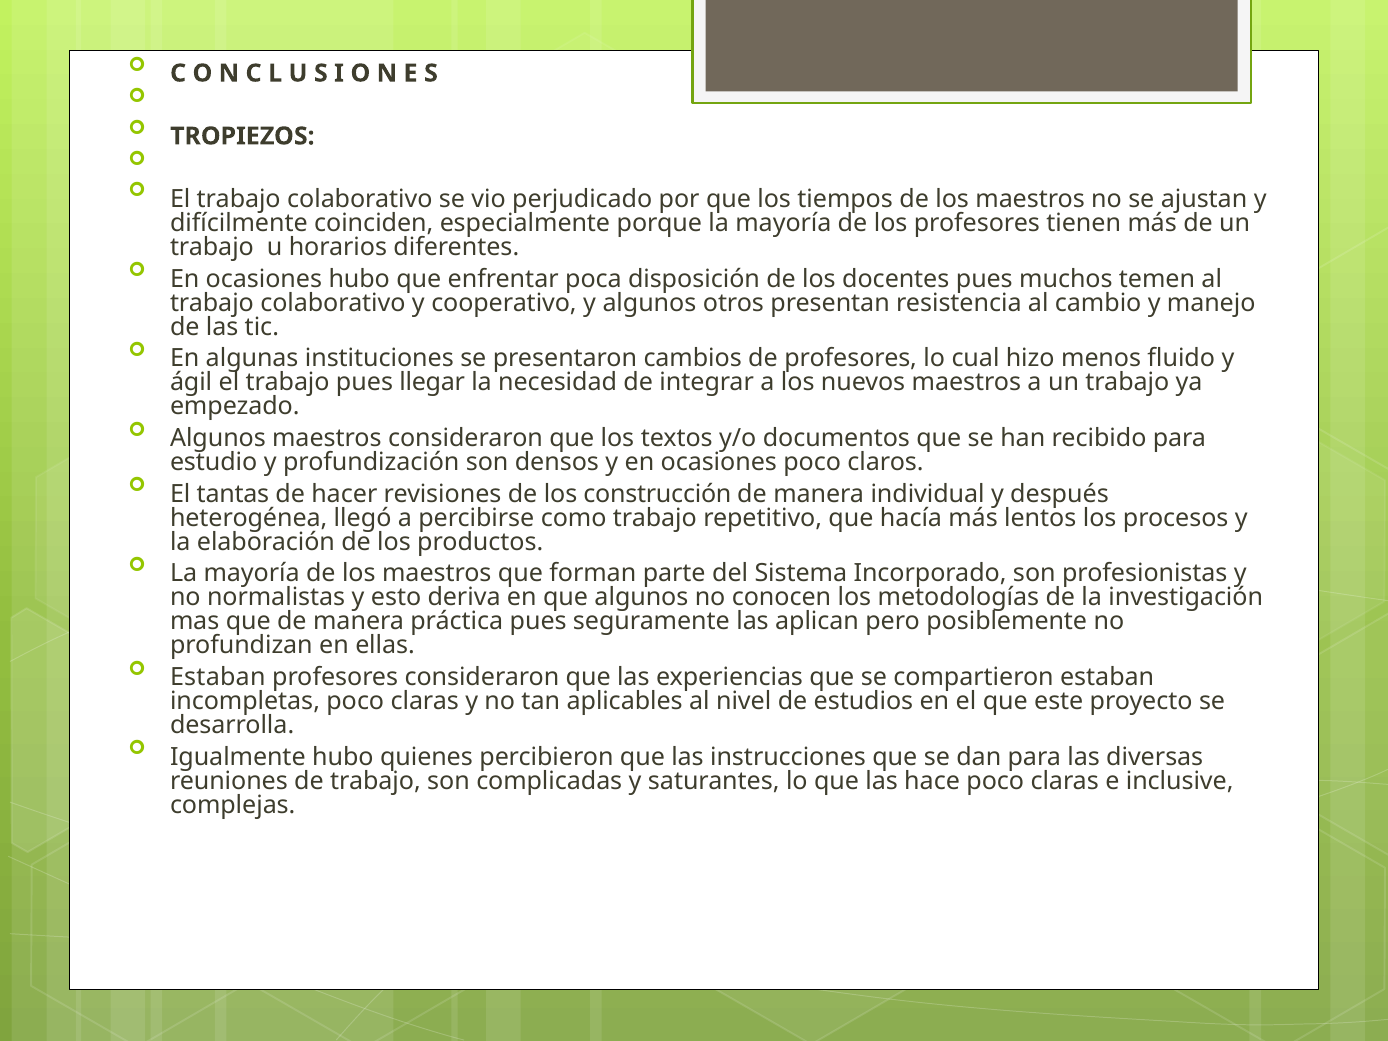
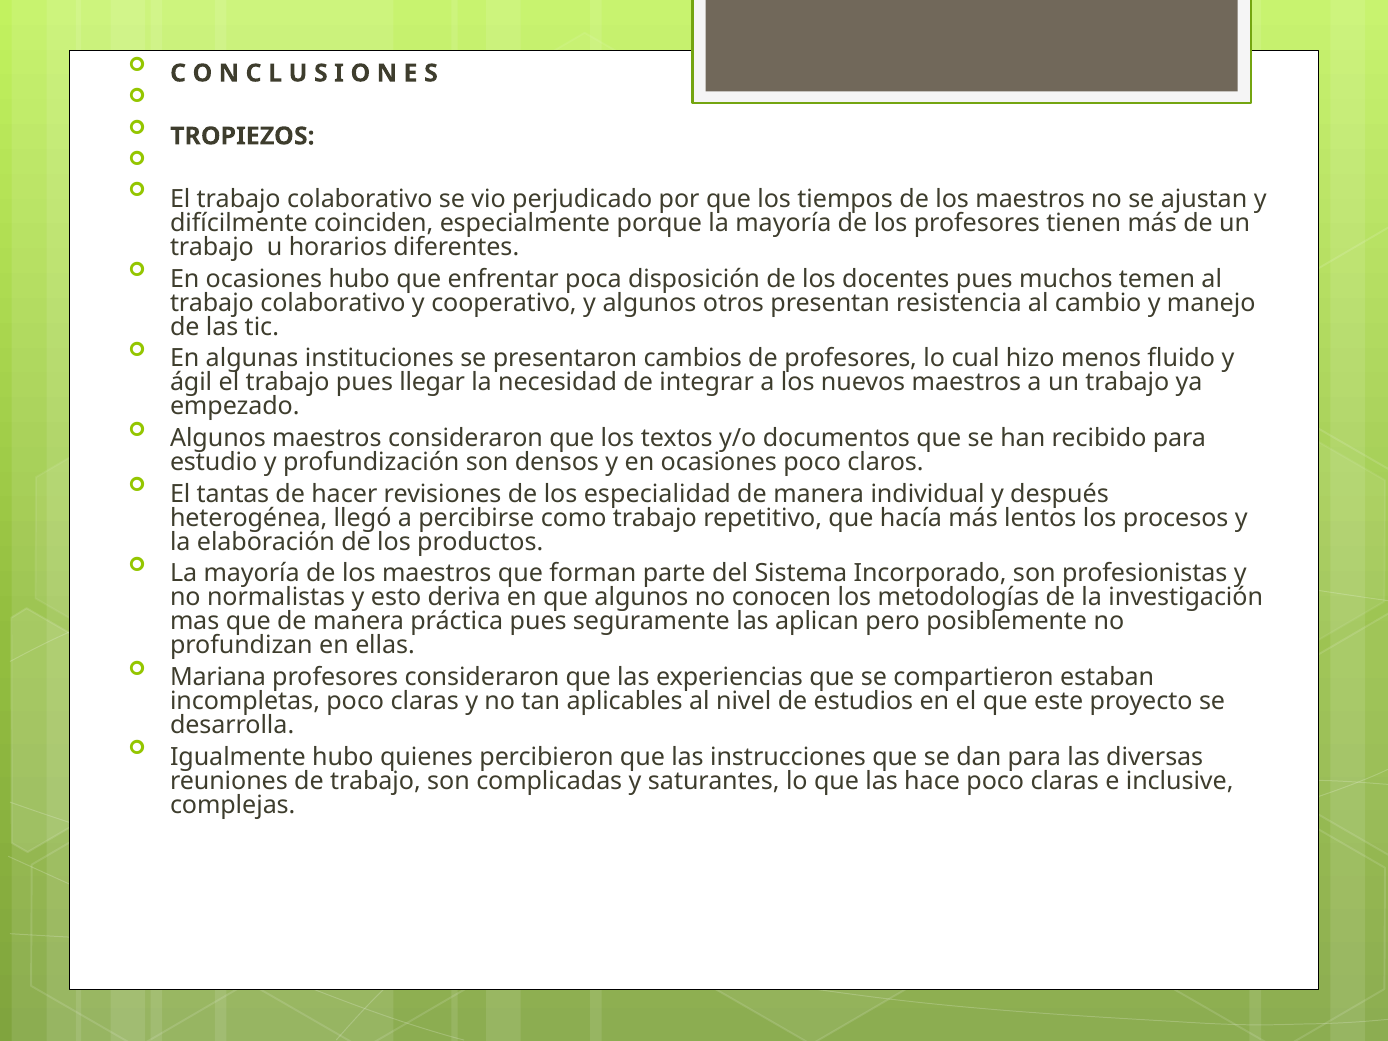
construcción: construcción -> especialidad
Estaban at (218, 677): Estaban -> Mariana
